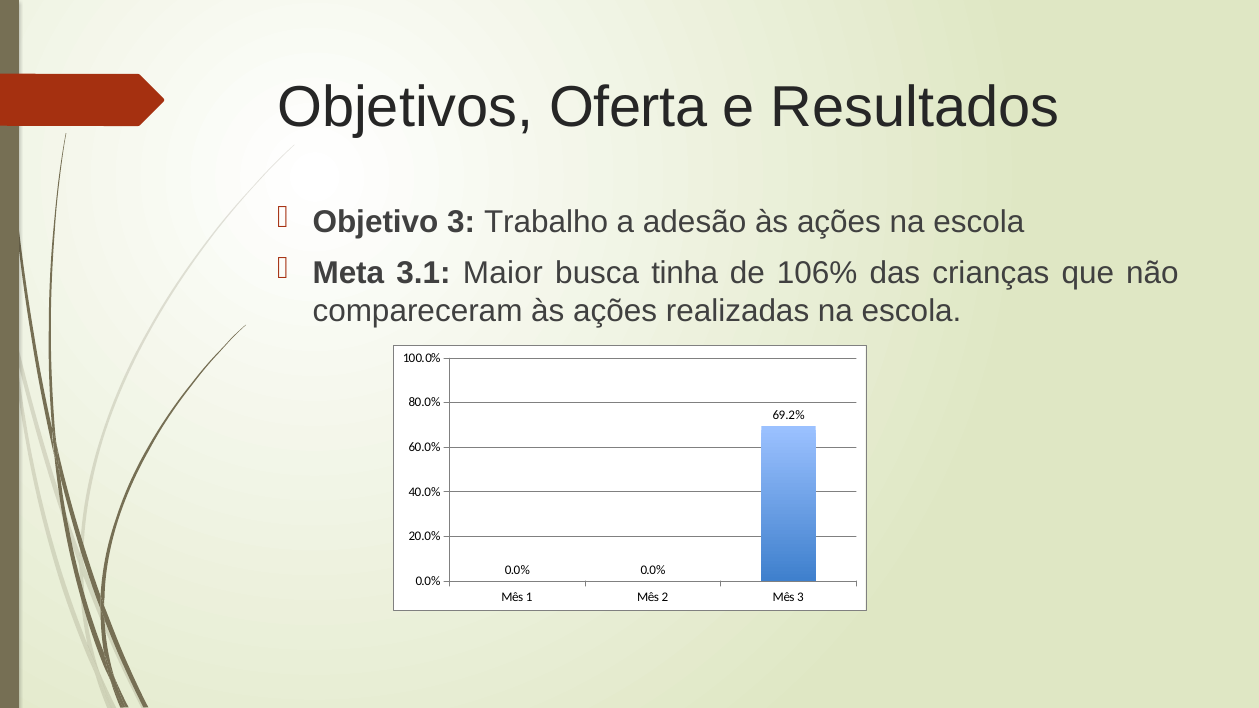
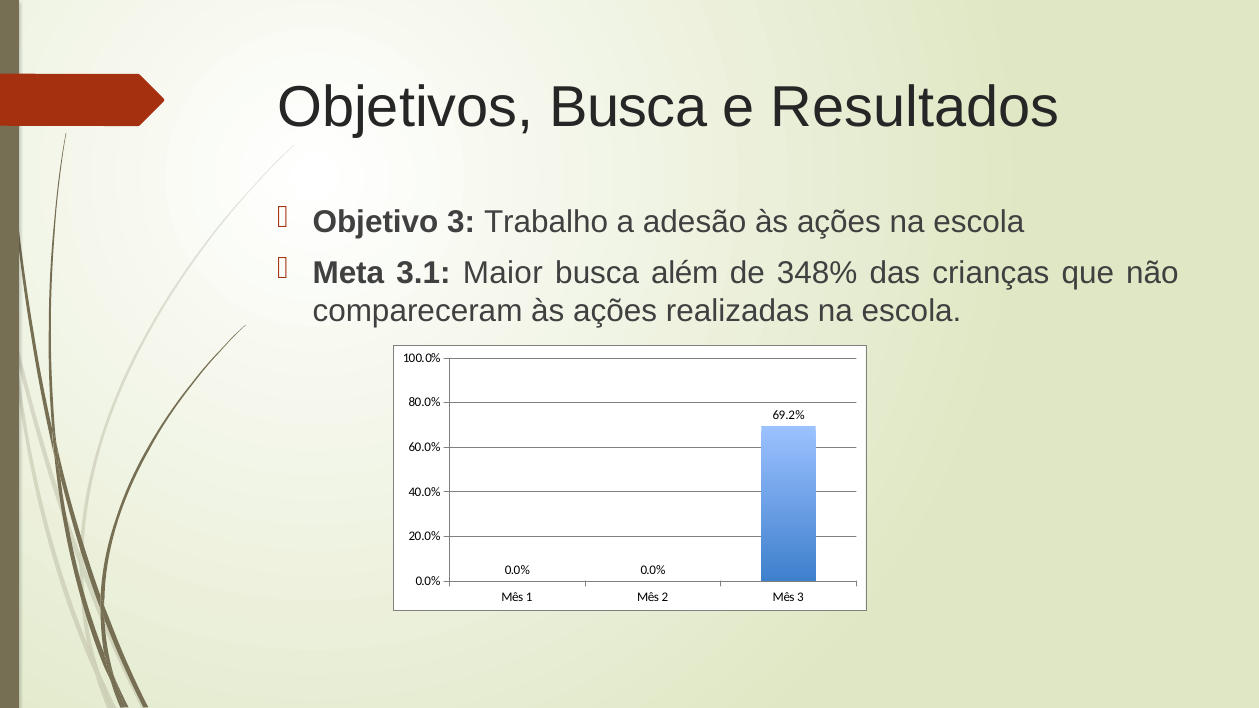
Objetivos Oferta: Oferta -> Busca
tinha: tinha -> além
106%: 106% -> 348%
